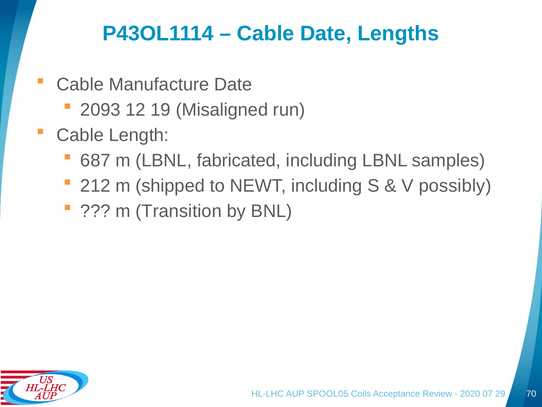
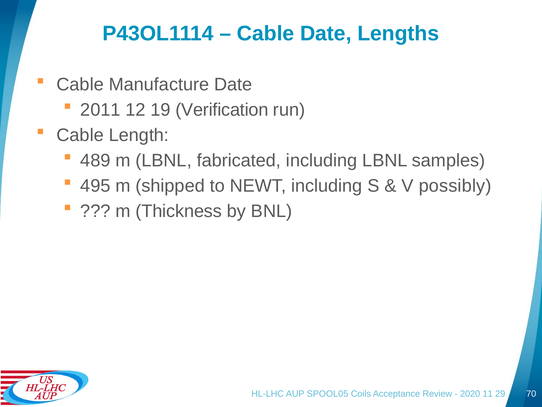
2093: 2093 -> 2011
Misaligned: Misaligned -> Verification
687: 687 -> 489
212: 212 -> 495
Transition: Transition -> Thickness
07: 07 -> 11
